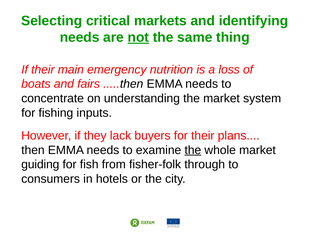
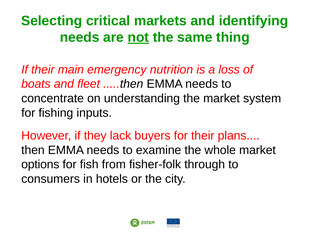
fairs: fairs -> fleet
the at (193, 150) underline: present -> none
guiding: guiding -> options
